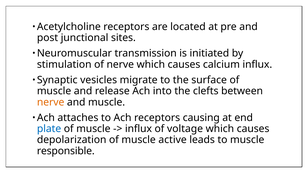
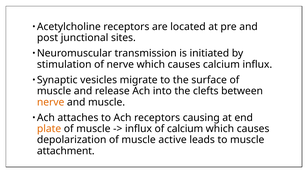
plate colour: blue -> orange
of voltage: voltage -> calcium
responsible: responsible -> attachment
